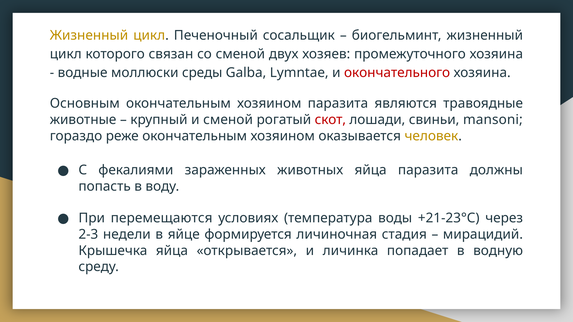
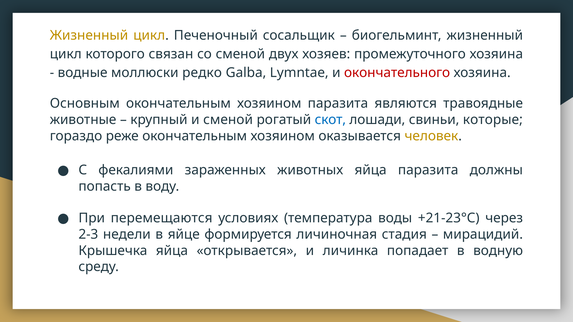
среды: среды -> редко
скот colour: red -> blue
mansoni: mansoni -> которые
